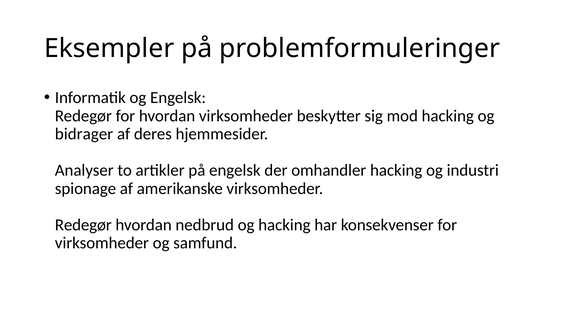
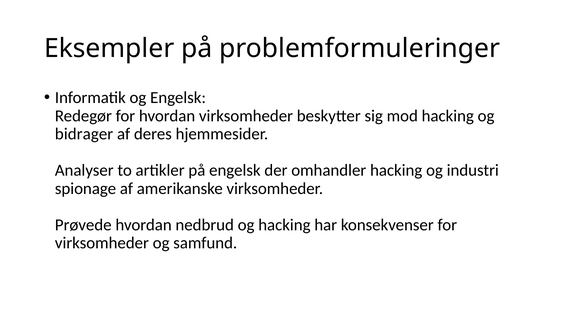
Redegør at (83, 225): Redegør -> Prøvede
